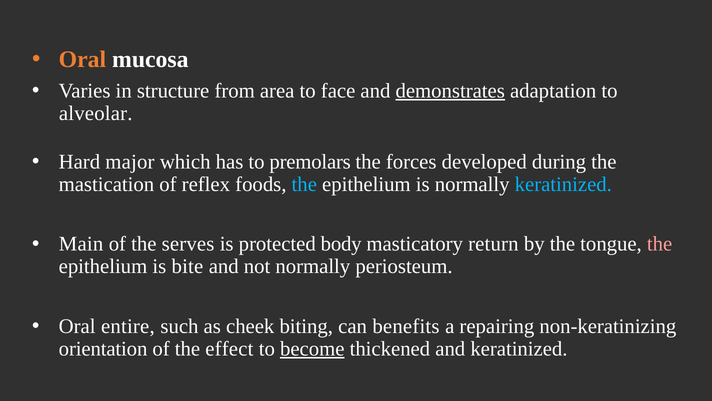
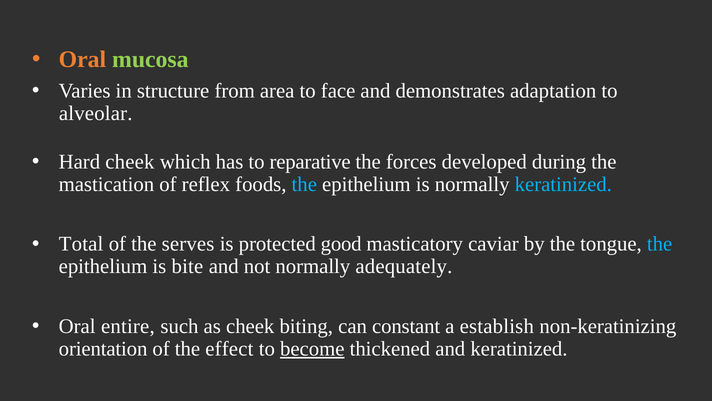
mucosa colour: white -> light green
demonstrates underline: present -> none
Hard major: major -> cheek
premolars: premolars -> reparative
Main: Main -> Total
body: body -> good
return: return -> caviar
the at (660, 244) colour: pink -> light blue
periosteum: periosteum -> adequately
benefits: benefits -> constant
repairing: repairing -> establish
